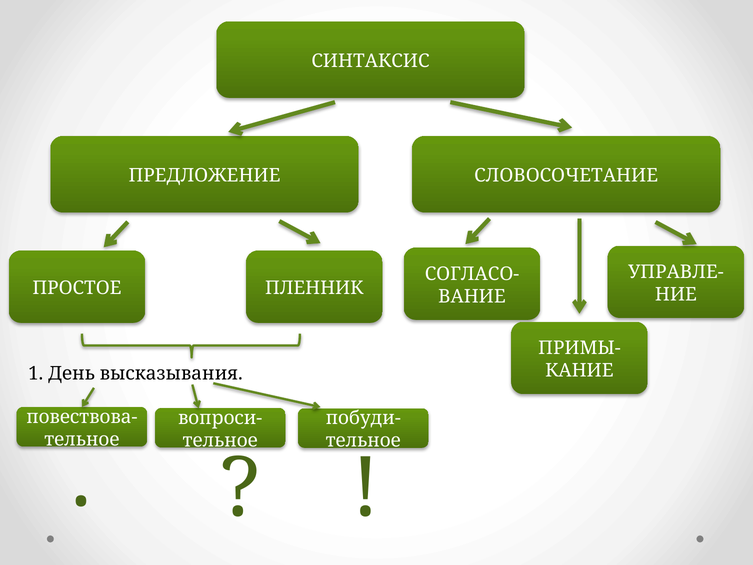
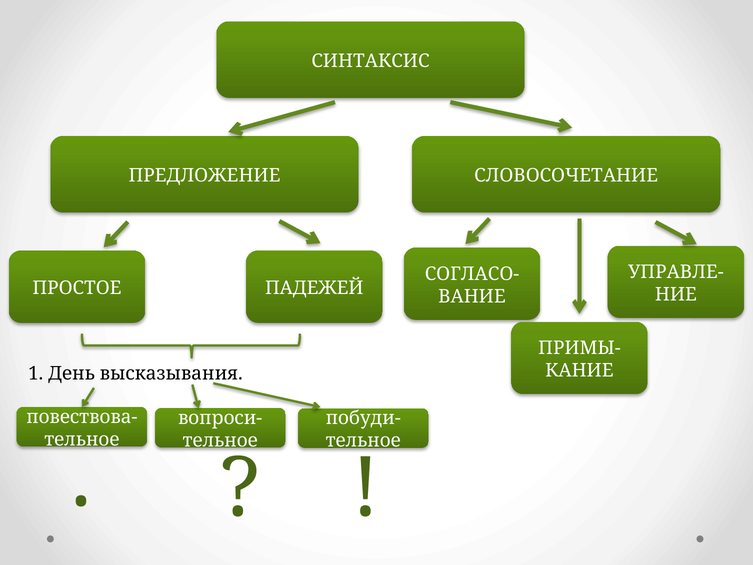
ПЛЕННИК: ПЛЕННИК -> ПАДЕЖЕЙ
